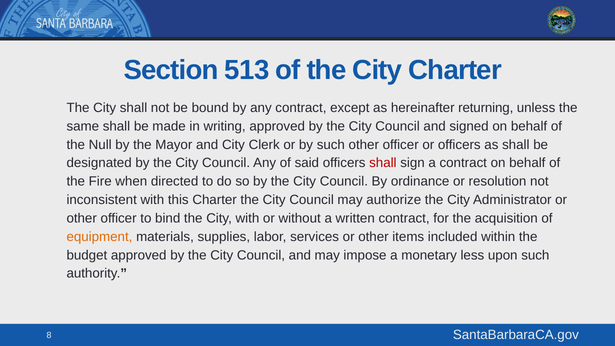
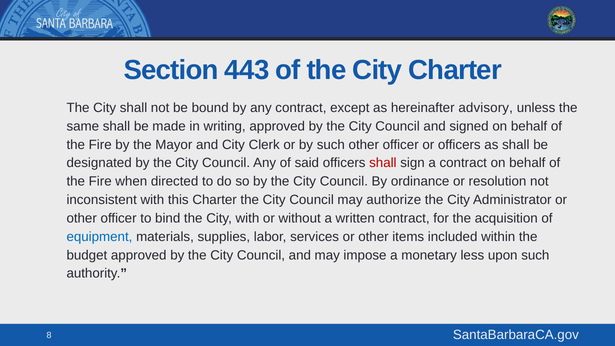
513: 513 -> 443
returning: returning -> advisory
Null at (100, 145): Null -> Fire
equipment colour: orange -> blue
